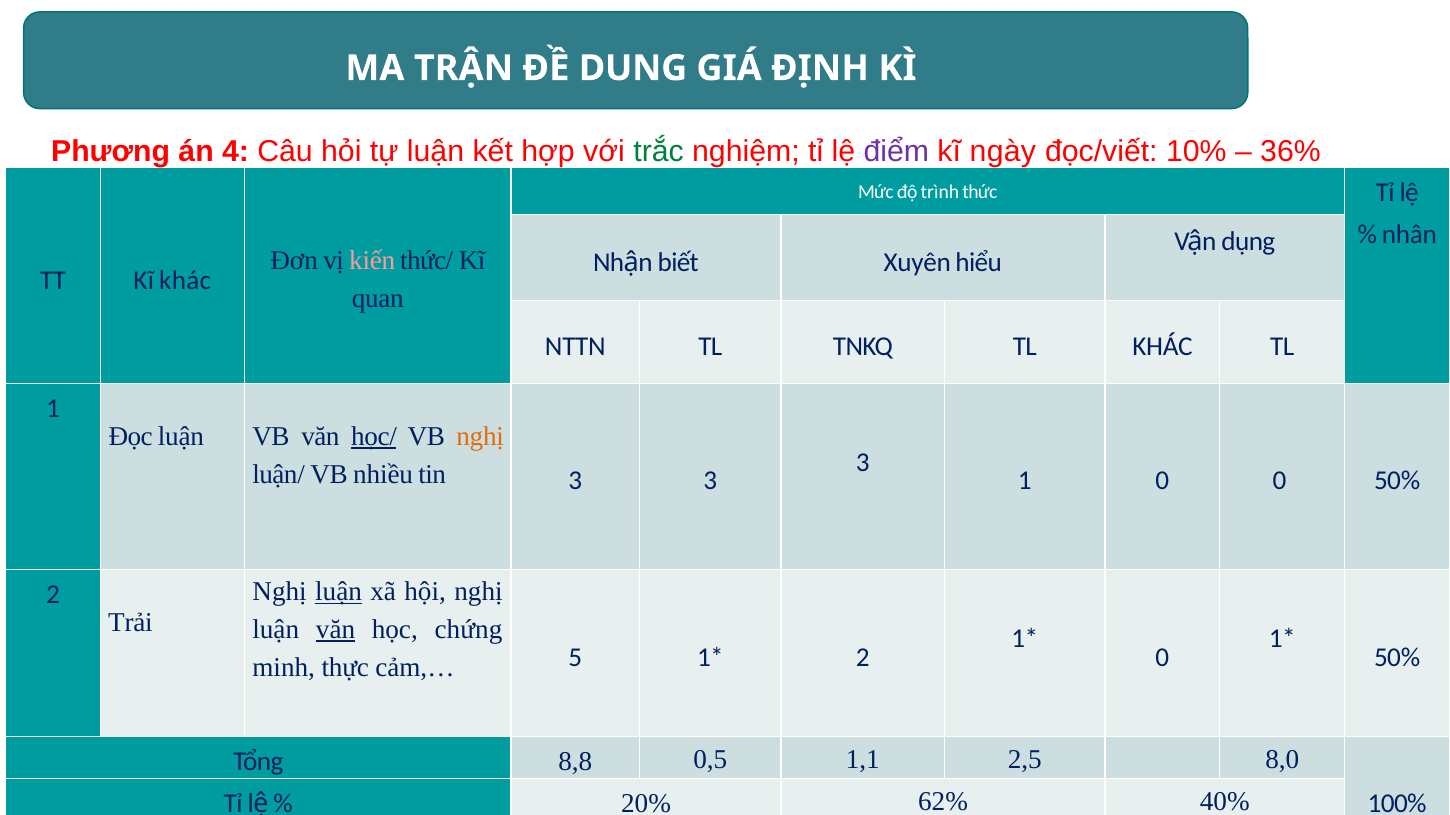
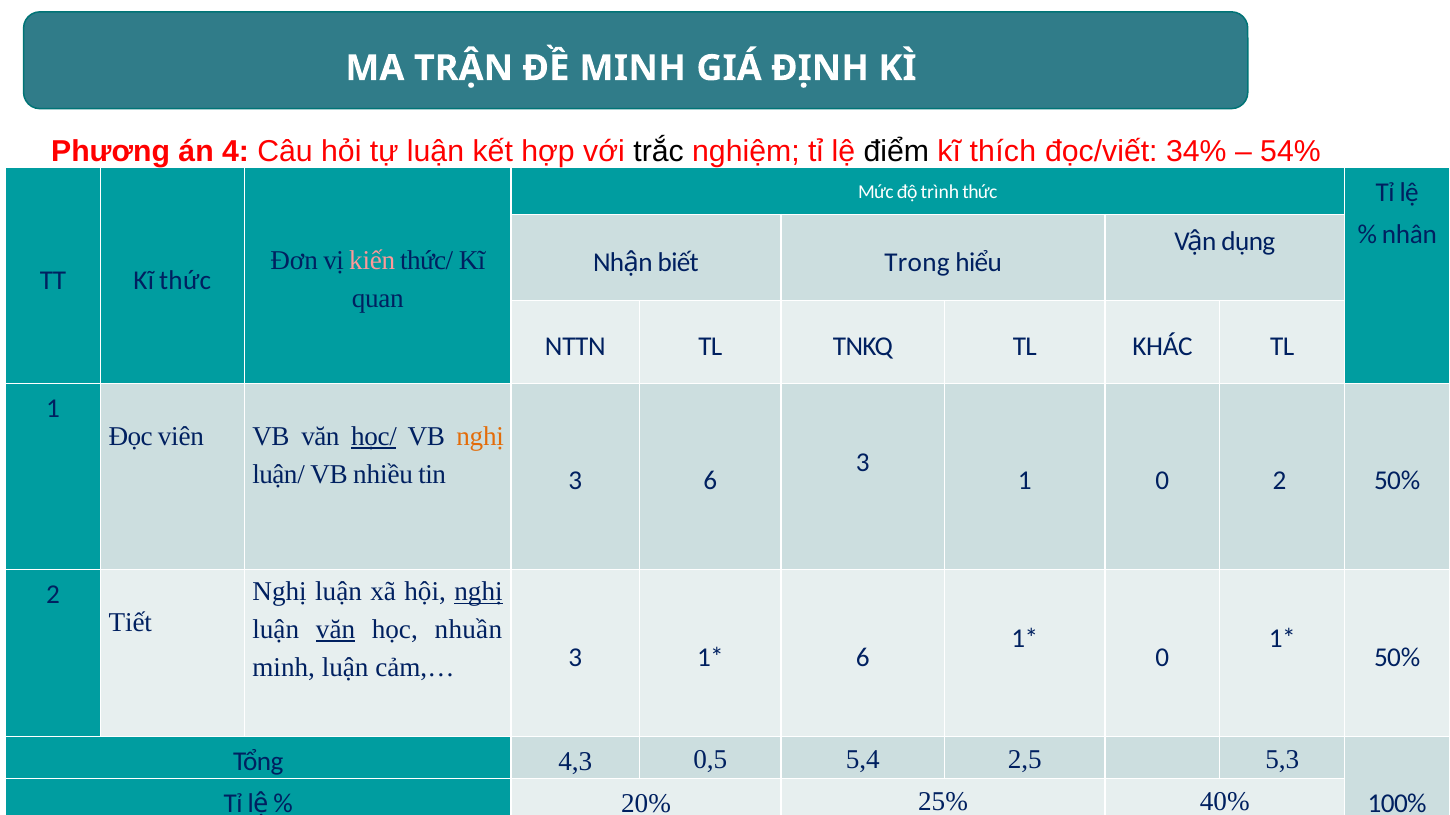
ĐỀ DUNG: DUNG -> MINH
trắc colour: green -> black
điểm colour: purple -> black
ngày: ngày -> thích
10%: 10% -> 34%
36%: 36% -> 54%
Xuyên: Xuyên -> Trong
Kĩ khác: khác -> thức
Đọc luận: luận -> viên
tin 3 3: 3 -> 6
0 0: 0 -> 2
luận at (339, 592) underline: present -> none
nghị at (478, 592) underline: none -> present
Trải: Trải -> Tiết
chứng: chứng -> nhuần
minh thực: thực -> luận
cảm,… 5: 5 -> 3
2 at (863, 658): 2 -> 6
8,8: 8,8 -> 4,3
1,1: 1,1 -> 5,4
8,0: 8,0 -> 5,3
62%: 62% -> 25%
